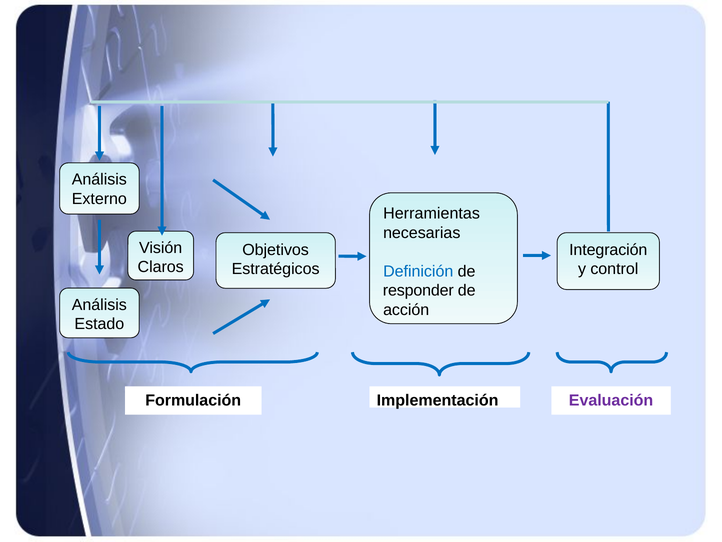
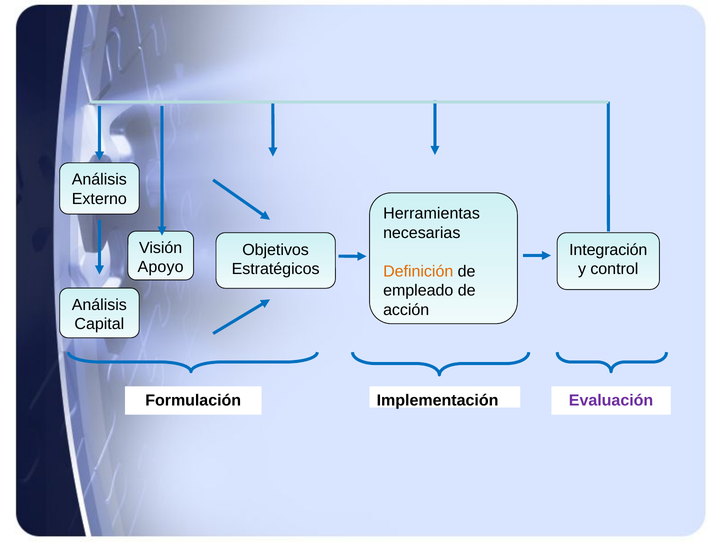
Claros: Claros -> Apoyo
Definición colour: blue -> orange
responder: responder -> empleado
Estado: Estado -> Capital
